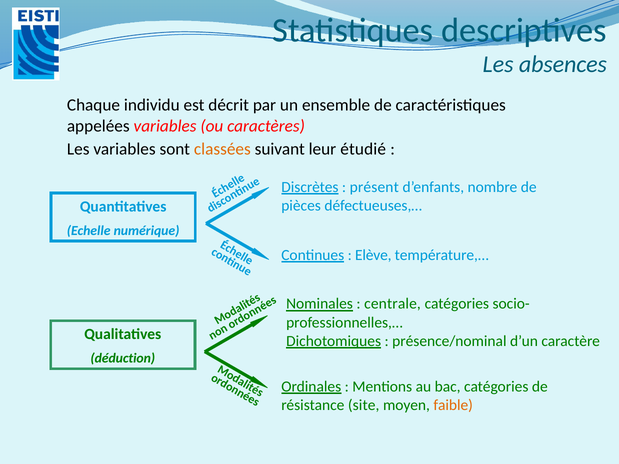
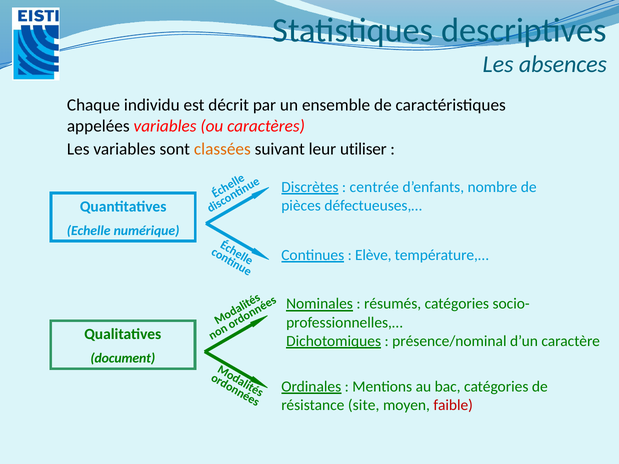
étudié: étudié -> utiliser
présent: présent -> centrée
centrale: centrale -> résumés
déduction: déduction -> document
faible colour: orange -> red
